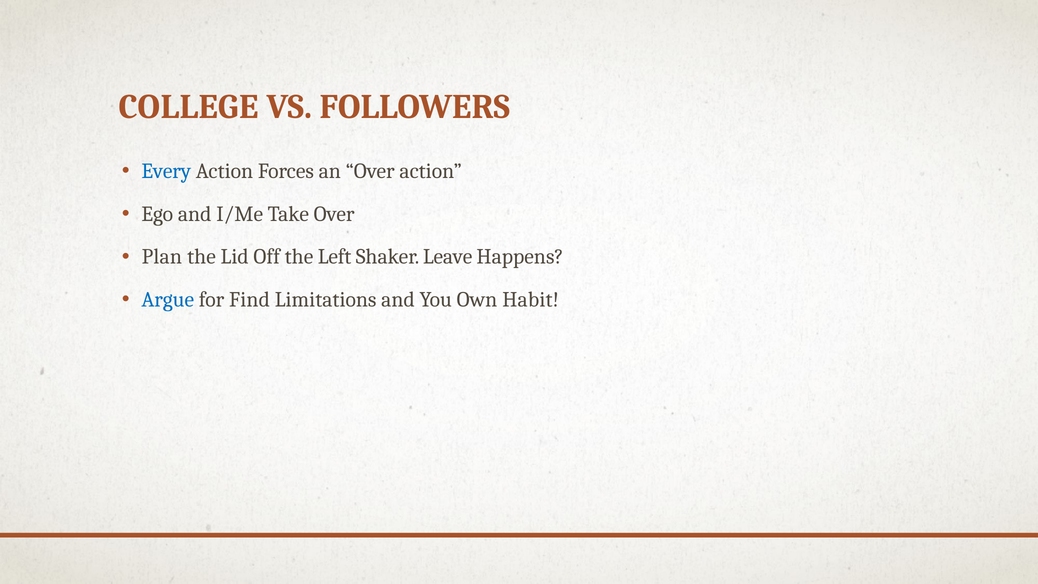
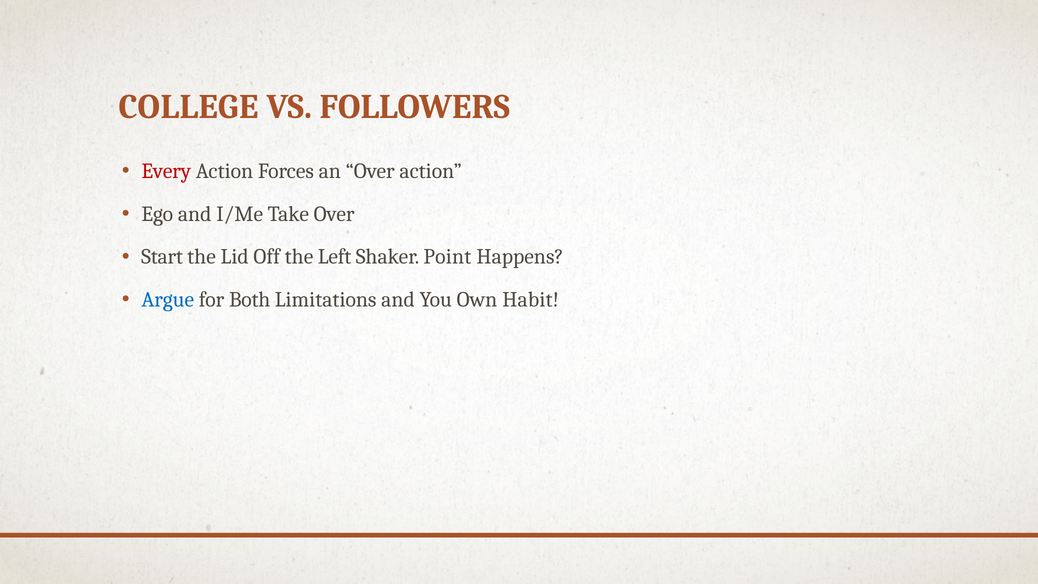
Every colour: blue -> red
Plan: Plan -> Start
Leave: Leave -> Point
Find: Find -> Both
